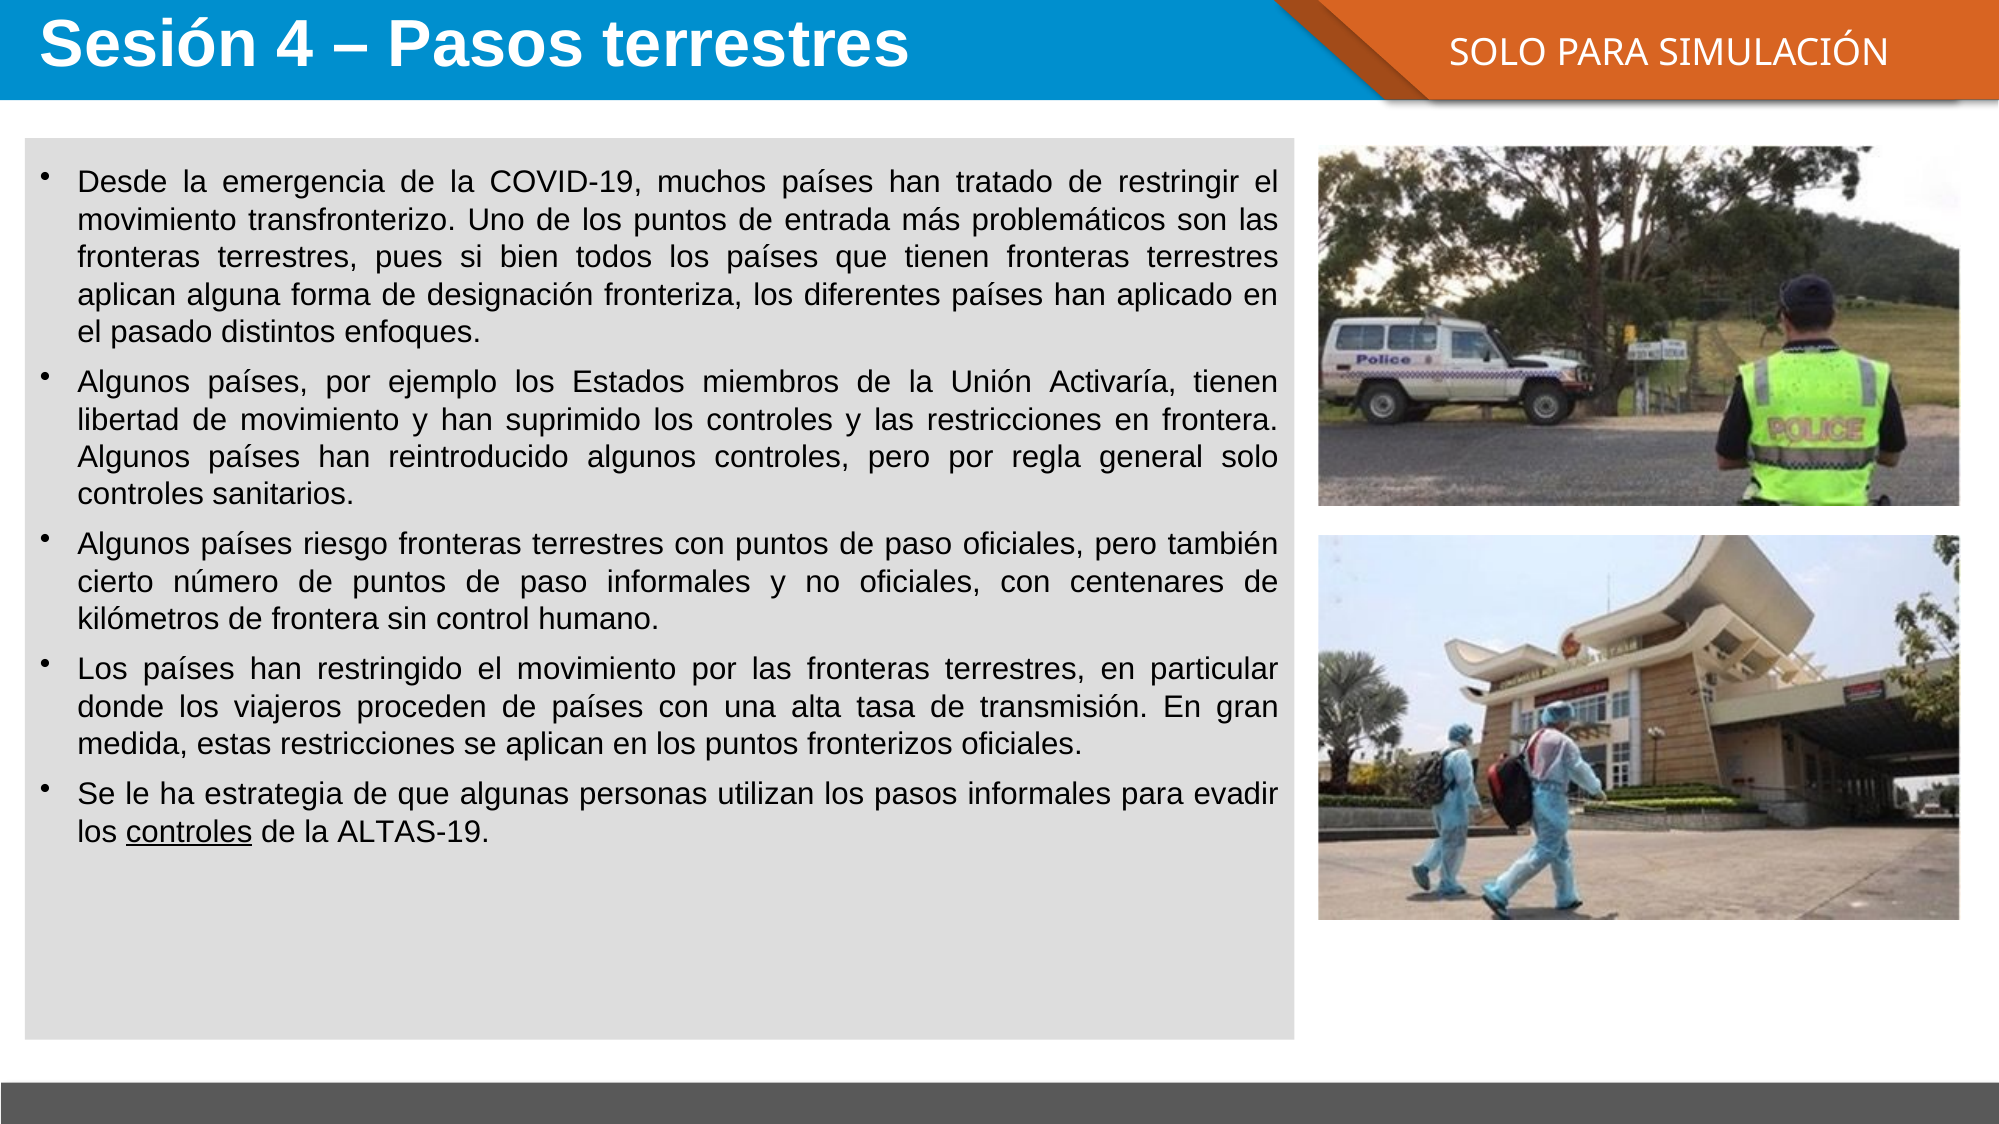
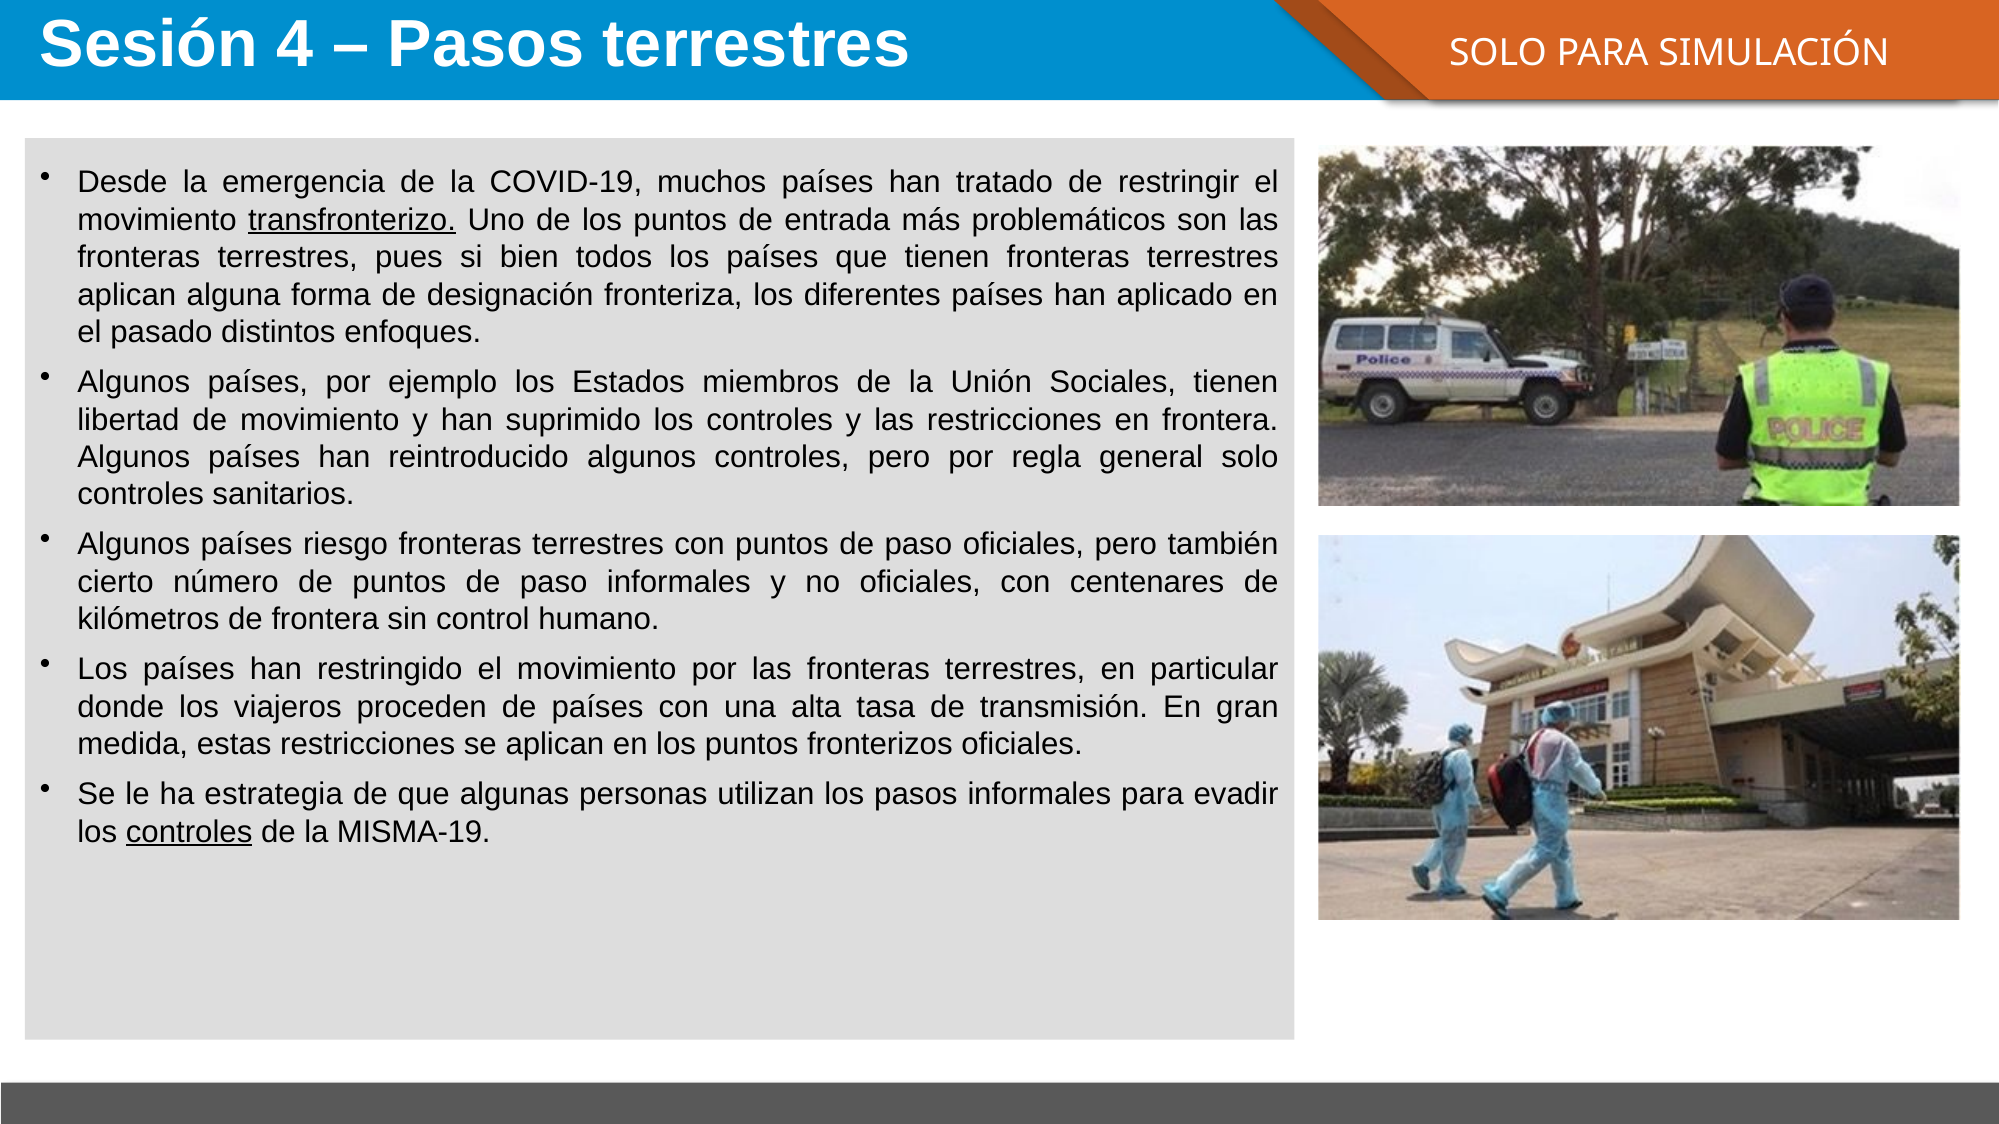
transfronterizo underline: none -> present
Activaría: Activaría -> Sociales
ALTAS-19: ALTAS-19 -> MISMA-19
